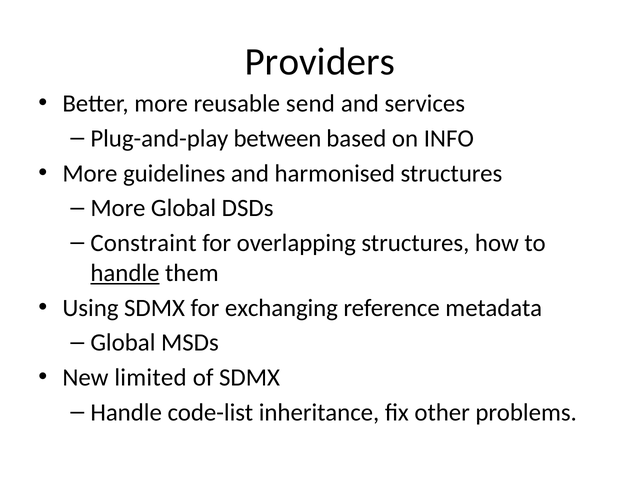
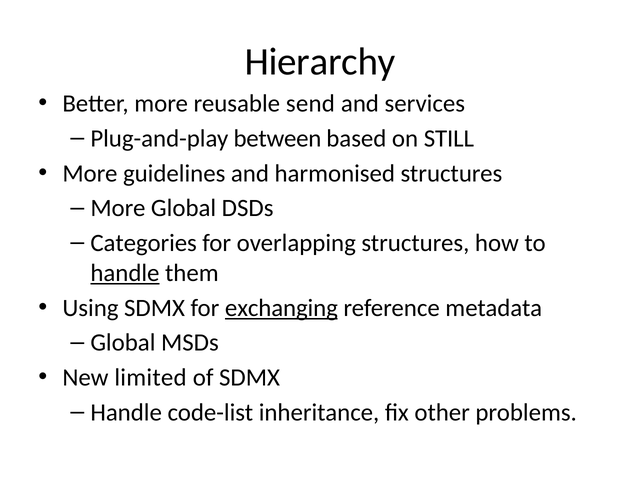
Providers: Providers -> Hierarchy
INFO: INFO -> STILL
Constraint: Constraint -> Categories
exchanging underline: none -> present
